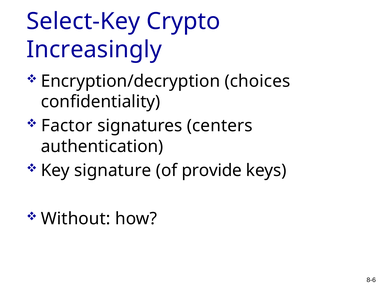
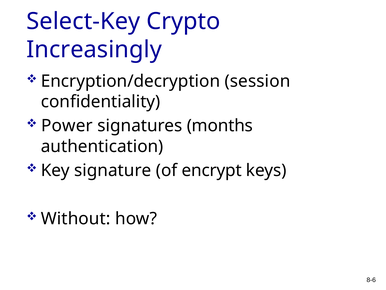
choices: choices -> session
Factor: Factor -> Power
centers: centers -> months
provide: provide -> encrypt
